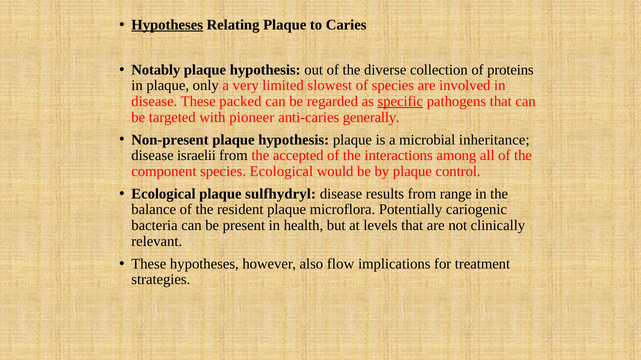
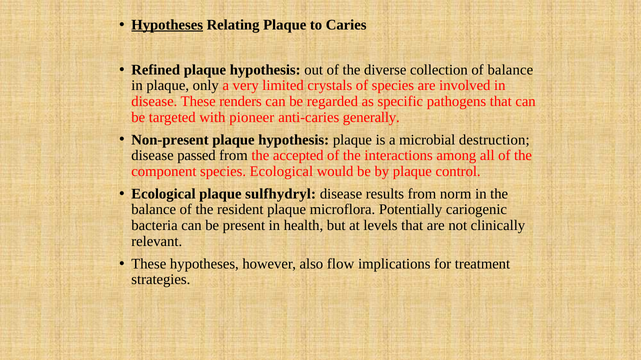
Notably: Notably -> Refined
of proteins: proteins -> balance
slowest: slowest -> crystals
packed: packed -> renders
specific underline: present -> none
inheritance: inheritance -> destruction
israelii: israelii -> passed
range: range -> norm
